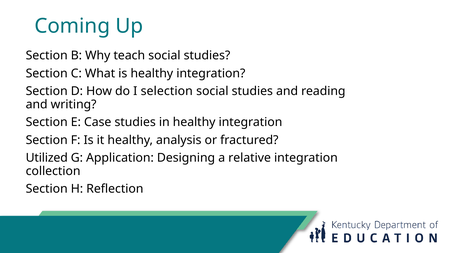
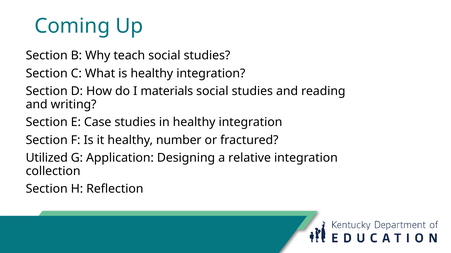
selection: selection -> materials
analysis: analysis -> number
